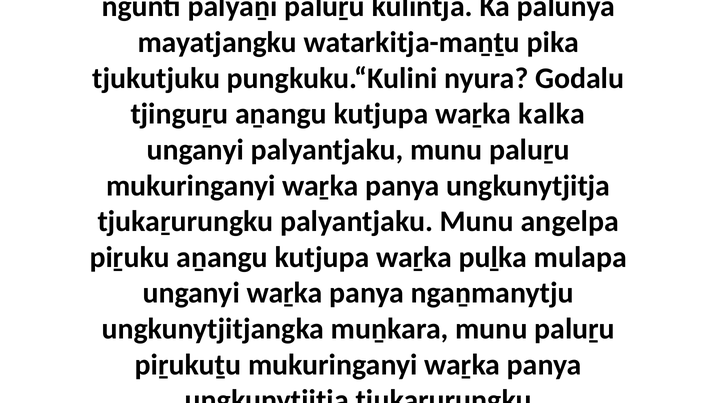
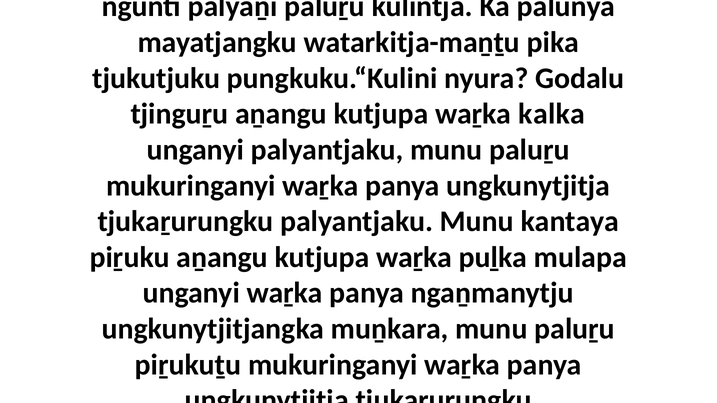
angelpa: angelpa -> kantaya
